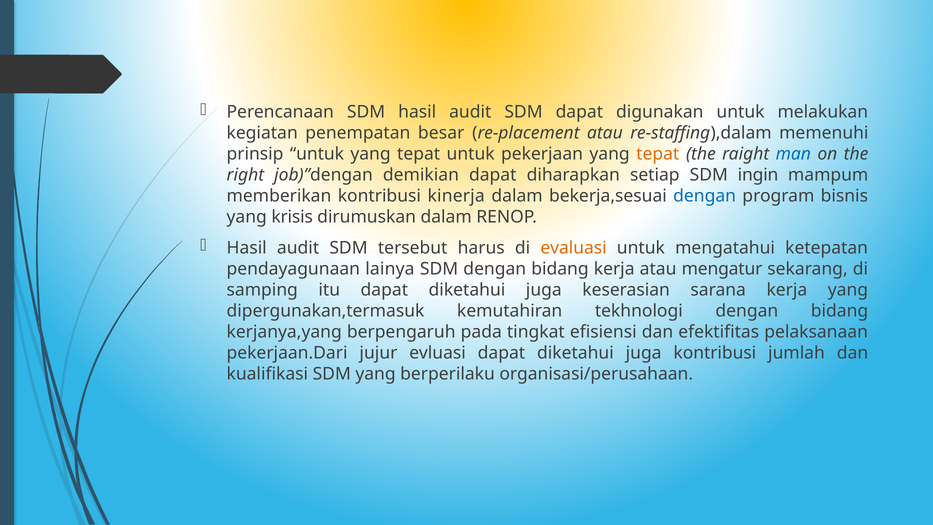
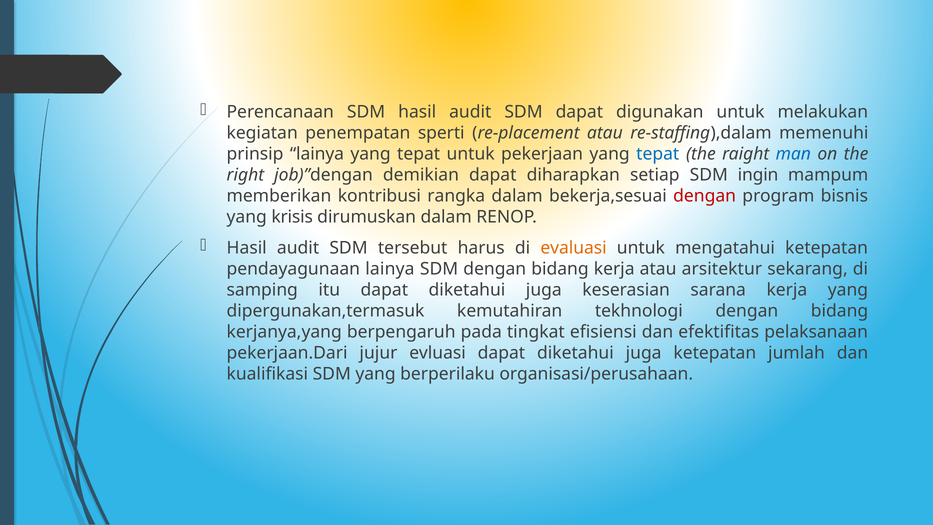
besar: besar -> sperti
prinsip untuk: untuk -> lainya
tepat at (658, 154) colour: orange -> blue
kinerja: kinerja -> rangka
dengan at (705, 196) colour: blue -> red
mengatur: mengatur -> arsitektur
juga kontribusi: kontribusi -> ketepatan
